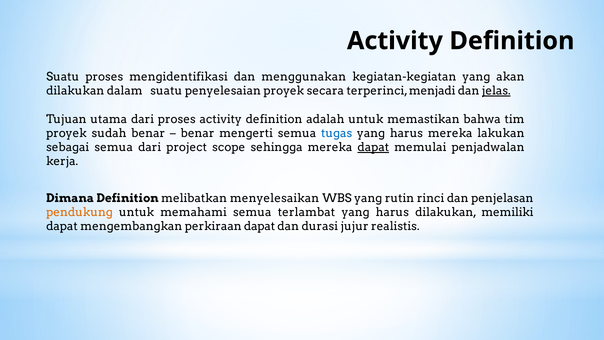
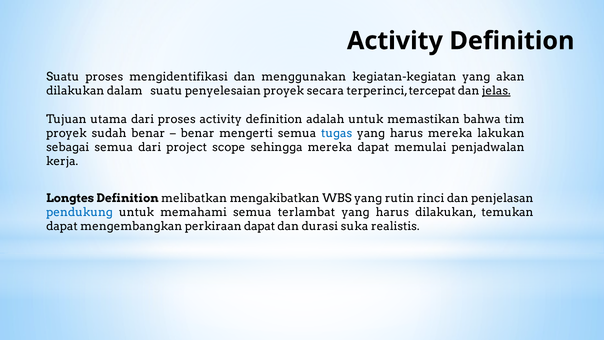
menjadi: menjadi -> tercepat
dapat at (373, 147) underline: present -> none
Dimana: Dimana -> Longtes
menyelesaikan: menyelesaikan -> mengakibatkan
pendukung colour: orange -> blue
memiliki: memiliki -> temukan
jujur: jujur -> suka
